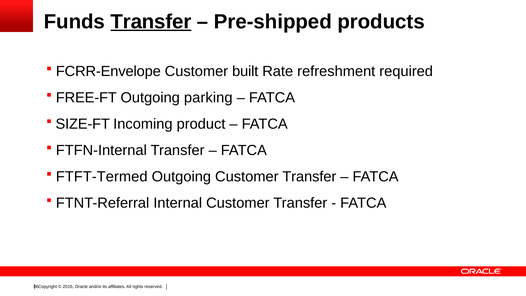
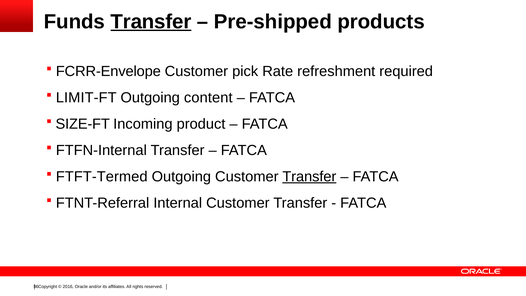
built: built -> pick
FREE-FT: FREE-FT -> LIMIT-FT
parking: parking -> content
Transfer at (309, 177) underline: none -> present
